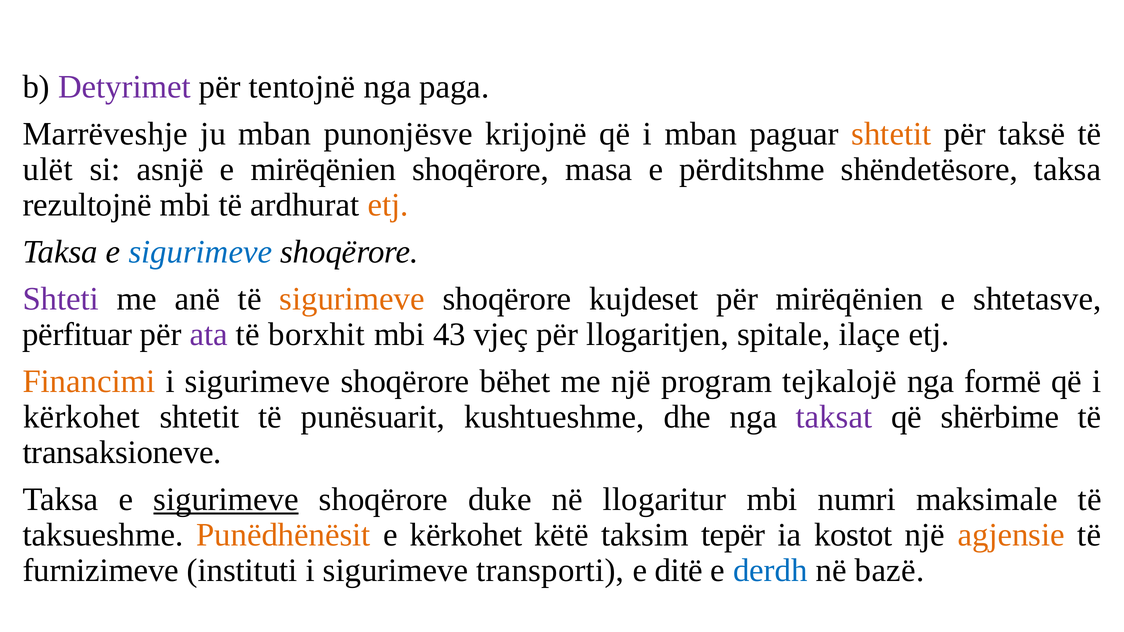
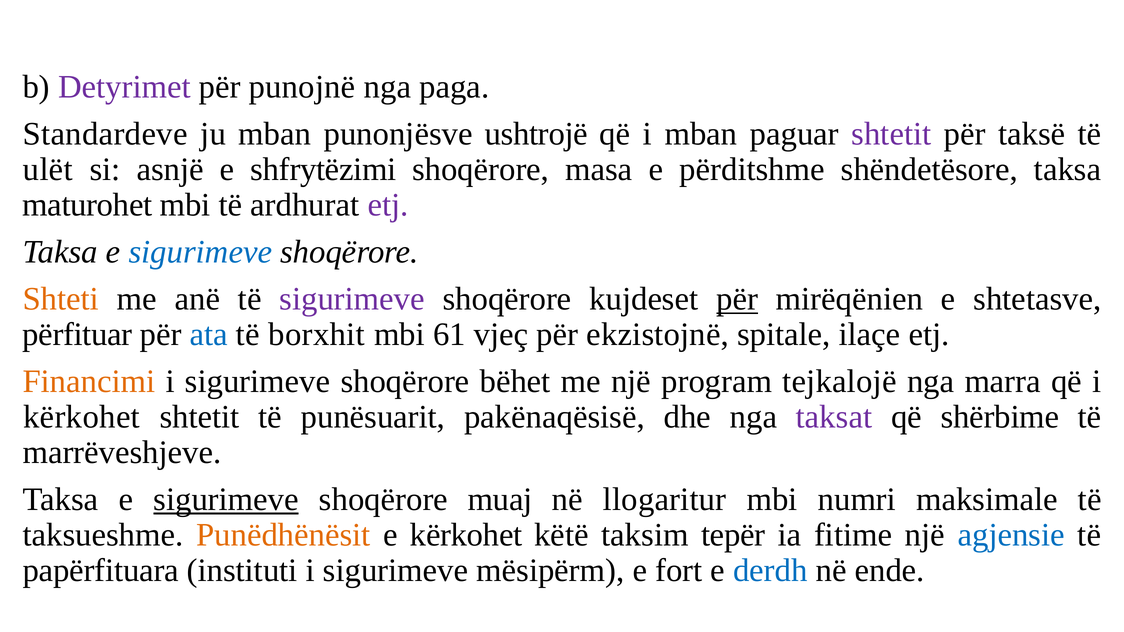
tentojnë: tentojnë -> punojnë
Marrëveshje: Marrëveshje -> Standardeve
krijojnë: krijojnë -> ushtrojë
shtetit at (891, 134) colour: orange -> purple
e mirëqënien: mirëqënien -> shfrytëzimi
rezultojnë: rezultojnë -> maturohet
etj at (388, 205) colour: orange -> purple
Shteti colour: purple -> orange
sigurimeve at (352, 299) colour: orange -> purple
për at (737, 299) underline: none -> present
ata colour: purple -> blue
43: 43 -> 61
llogaritjen: llogaritjen -> ekzistojnë
formë: formë -> marra
kushtueshme: kushtueshme -> pakënaqësisë
transaksioneve: transaksioneve -> marrëveshjeve
duke: duke -> muaj
kostot: kostot -> fitime
agjensie colour: orange -> blue
furnizimeve: furnizimeve -> papërfituara
transporti: transporti -> mësipërm
ditë: ditë -> fort
bazë: bazë -> ende
